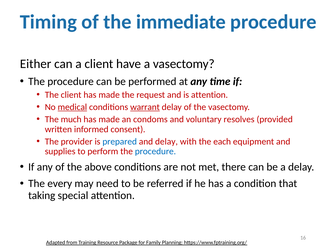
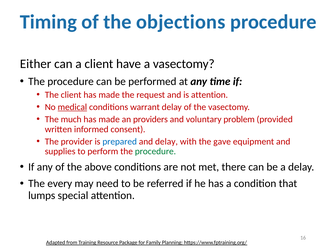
immediate: immediate -> objections
warrant underline: present -> none
condoms: condoms -> providers
resolves: resolves -> problem
each: each -> gave
procedure at (155, 151) colour: blue -> green
taking: taking -> lumps
